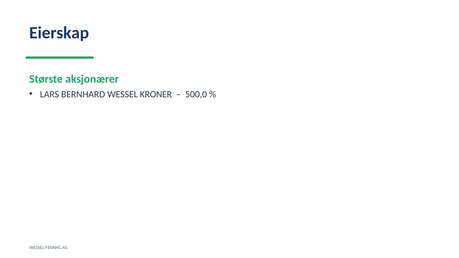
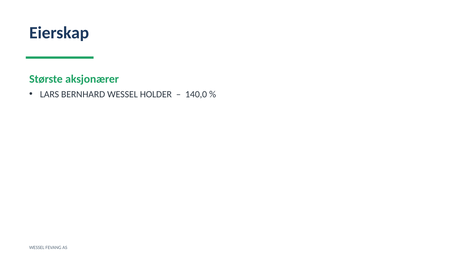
KRONER: KRONER -> HOLDER
500,0: 500,0 -> 140,0
